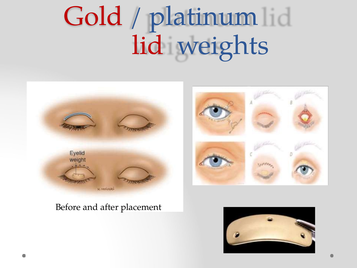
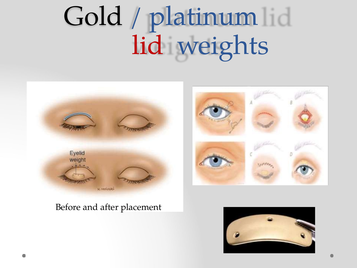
Gold colour: red -> black
